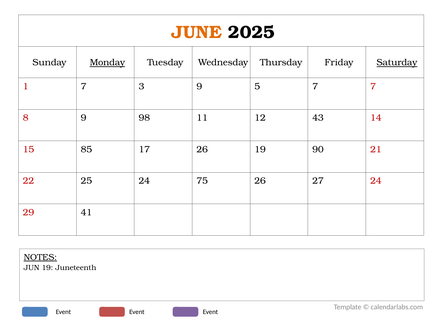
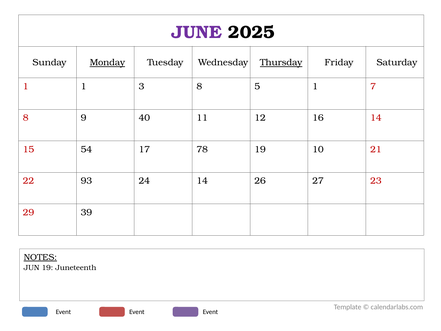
JUNE colour: orange -> purple
Thursday underline: none -> present
Saturday underline: present -> none
1 7: 7 -> 1
3 9: 9 -> 8
5 7: 7 -> 1
98: 98 -> 40
43: 43 -> 16
85: 85 -> 54
17 26: 26 -> 78
90: 90 -> 10
25: 25 -> 93
24 75: 75 -> 14
27 24: 24 -> 23
41: 41 -> 39
